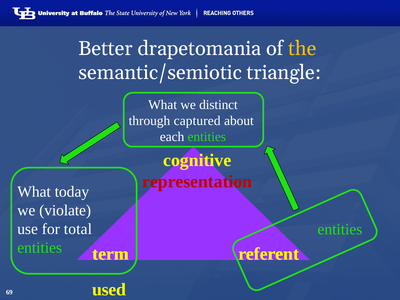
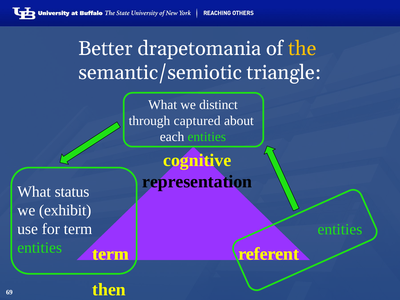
representation colour: red -> black
today: today -> status
violate: violate -> exhibit
for total: total -> term
used: used -> then
